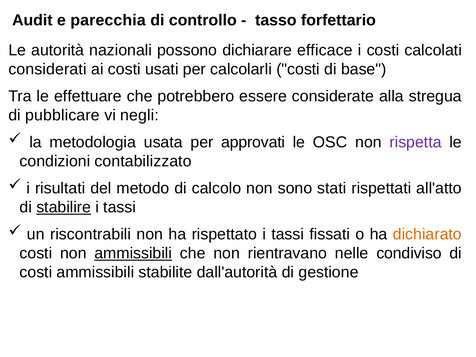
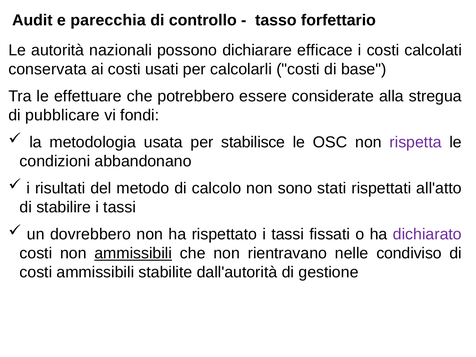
considerati: considerati -> conservata
negli: negli -> fondi
approvati: approvati -> stabilisce
contabilizzato: contabilizzato -> abbandonano
stabilire underline: present -> none
riscontrabili: riscontrabili -> dovrebbero
dichiarato colour: orange -> purple
